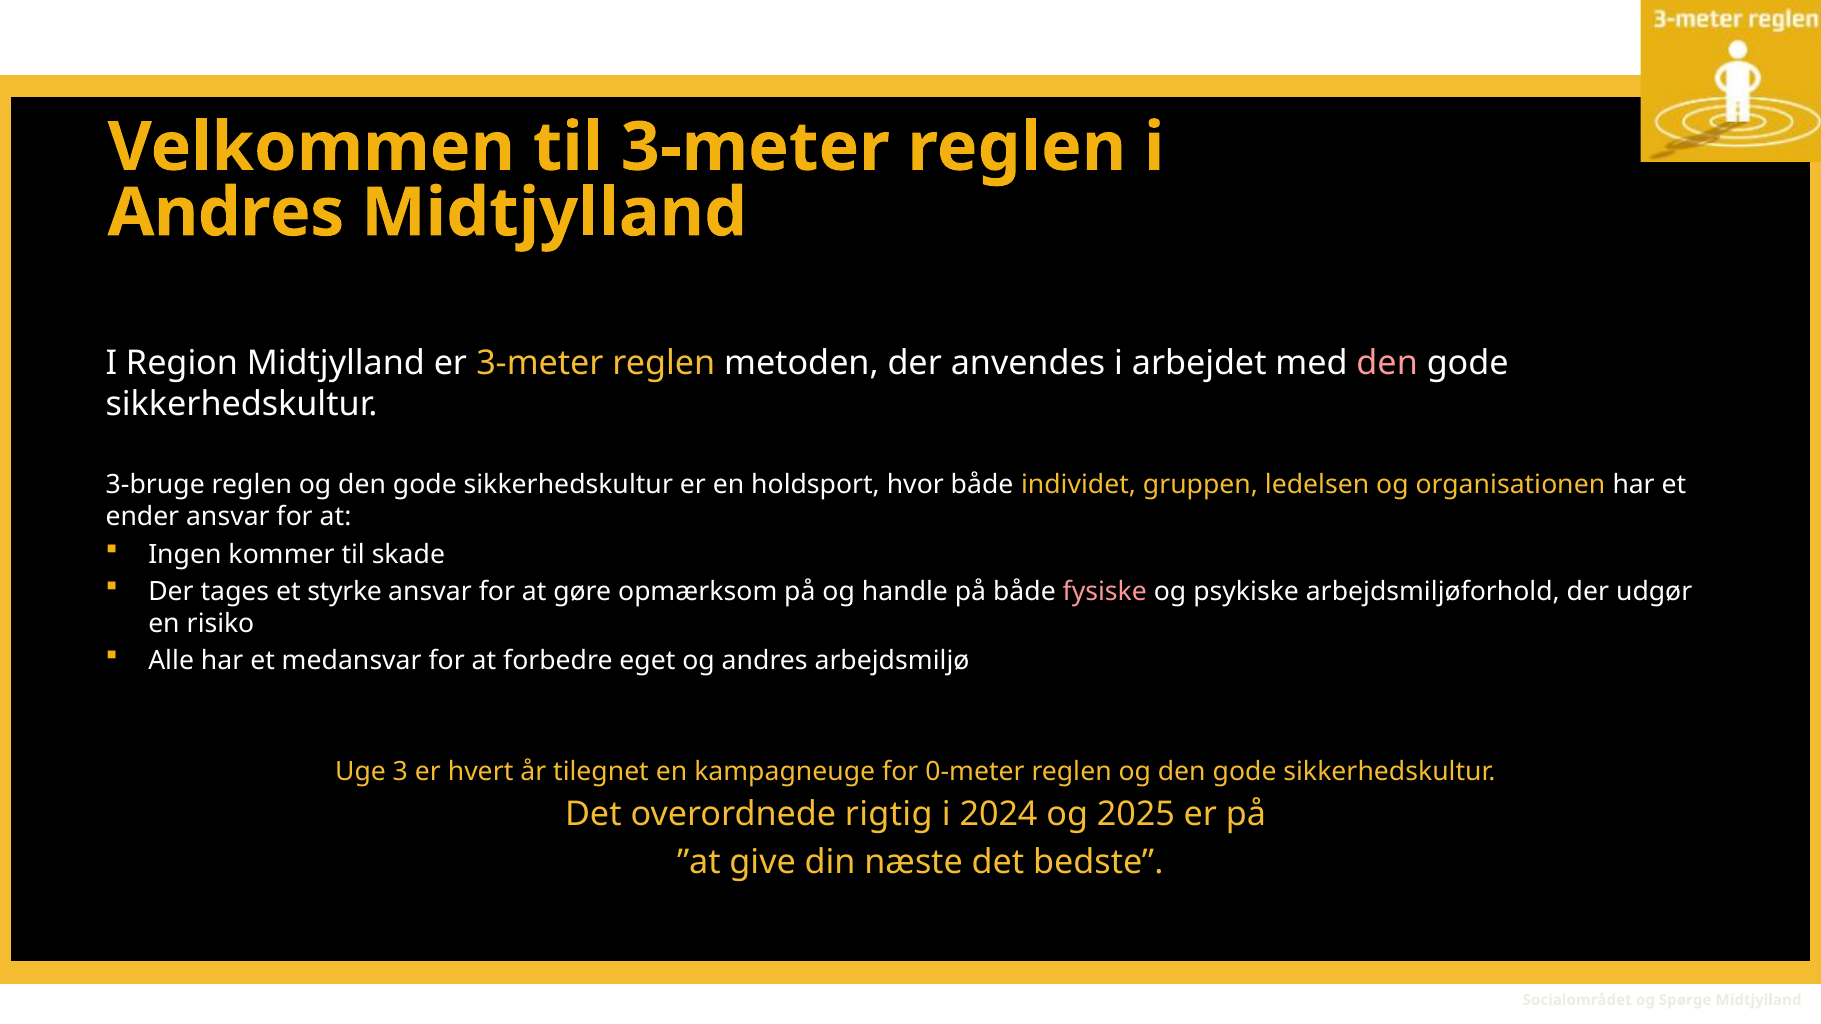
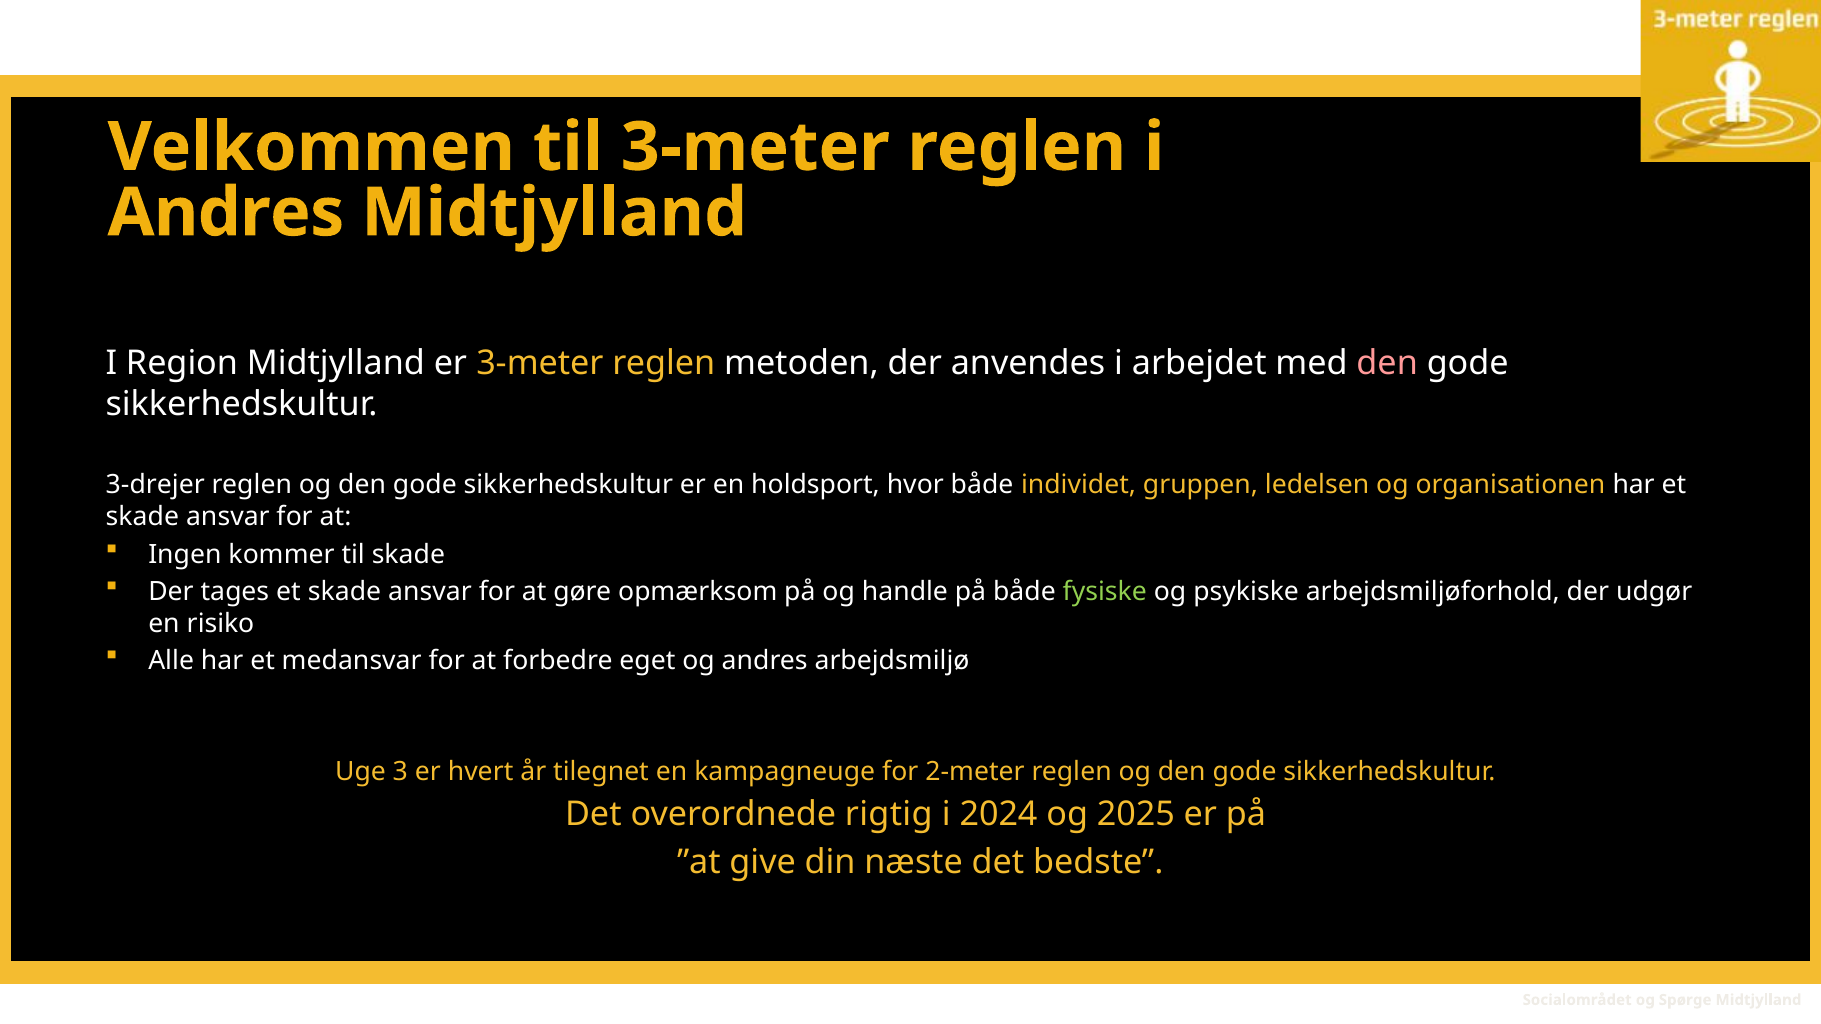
3-bruge: 3-bruge -> 3-drejer
ender at (142, 517): ender -> skade
tages et styrke: styrke -> skade
fysiske colour: pink -> light green
0-meter: 0-meter -> 2-meter
